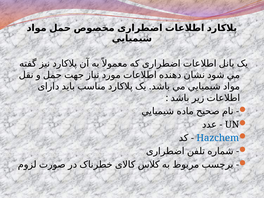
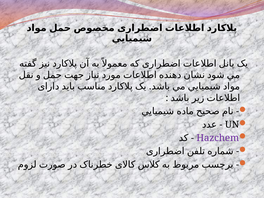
Hazchem colour: blue -> purple
